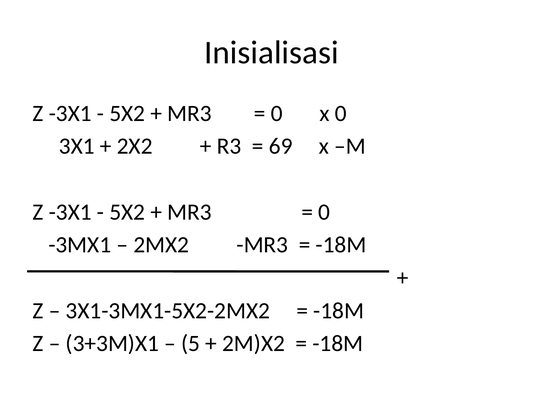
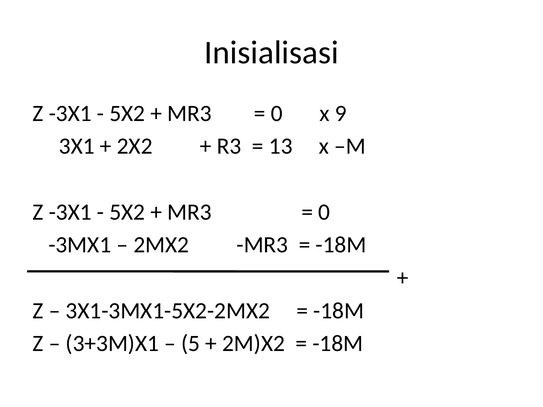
x 0: 0 -> 9
69: 69 -> 13
